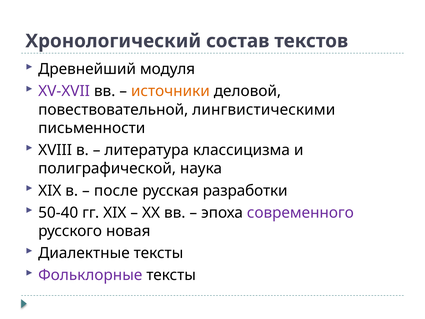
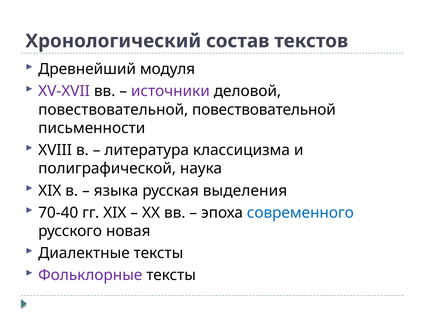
источники colour: orange -> purple
повествовательной лингвистическими: лингвистическими -> повествовательной
после: после -> языка
разработки: разработки -> выделения
50-40: 50-40 -> 70-40
современного colour: purple -> blue
